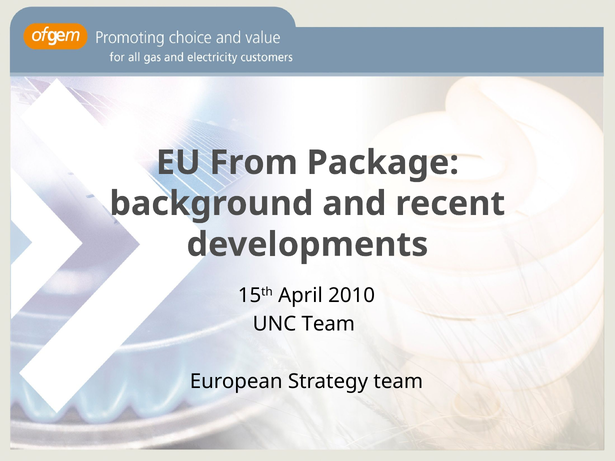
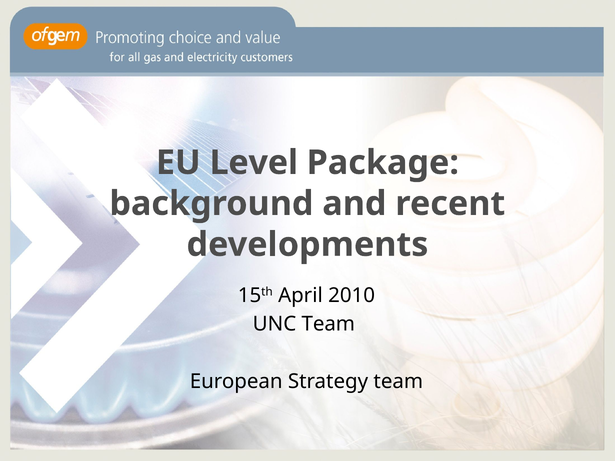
From: From -> Level
